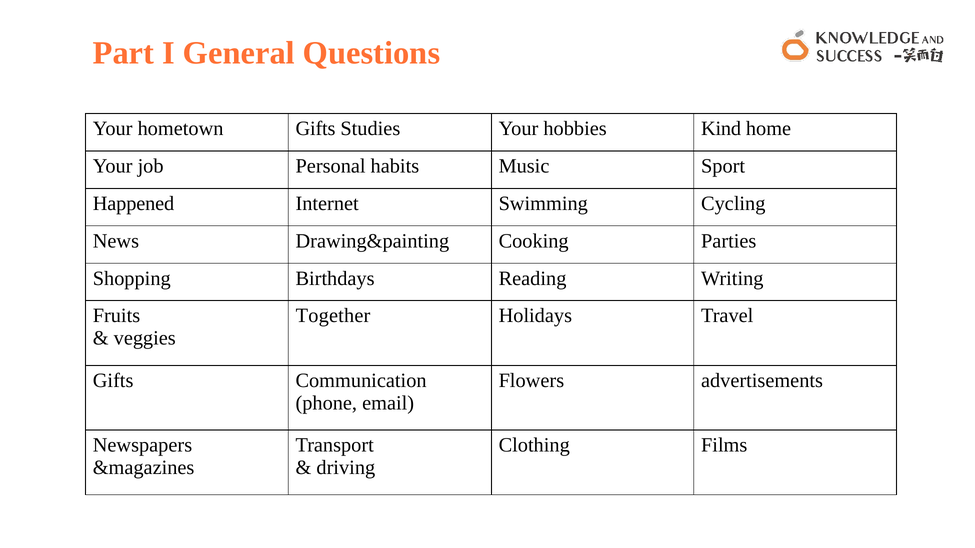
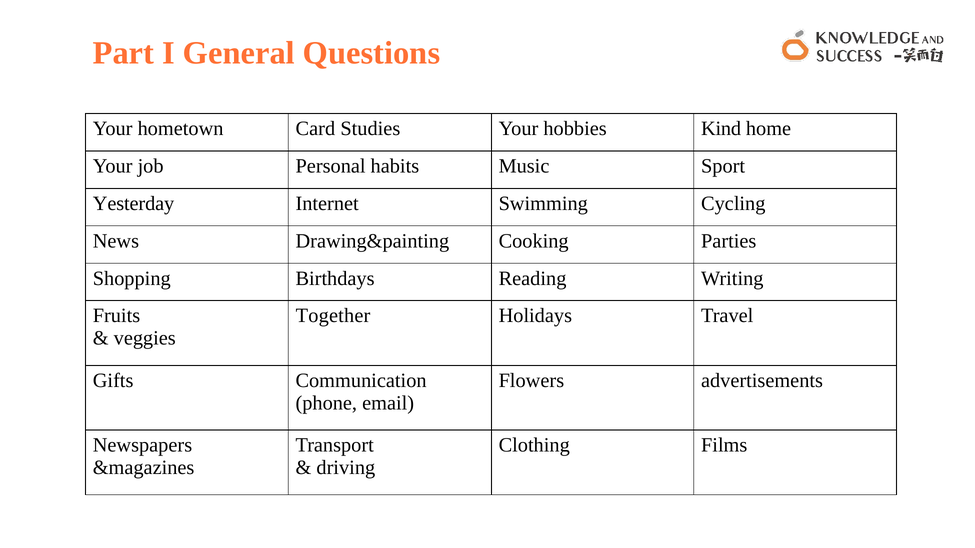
hometown Gifts: Gifts -> Card
Happened: Happened -> Yesterday
